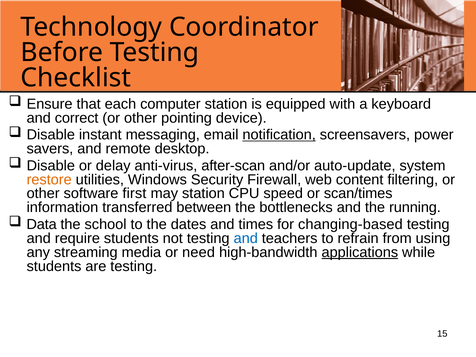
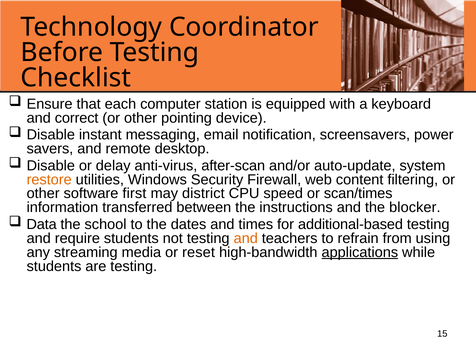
notification underline: present -> none
may station: station -> district
bottlenecks: bottlenecks -> instructions
running: running -> blocker
changing-based: changing-based -> additional-based
and at (246, 238) colour: blue -> orange
need: need -> reset
